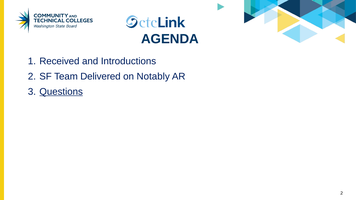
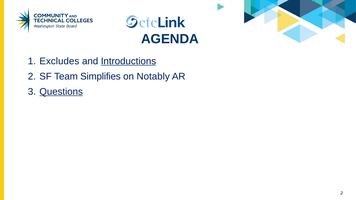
Received: Received -> Excludes
Introductions underline: none -> present
Delivered: Delivered -> Simplifies
